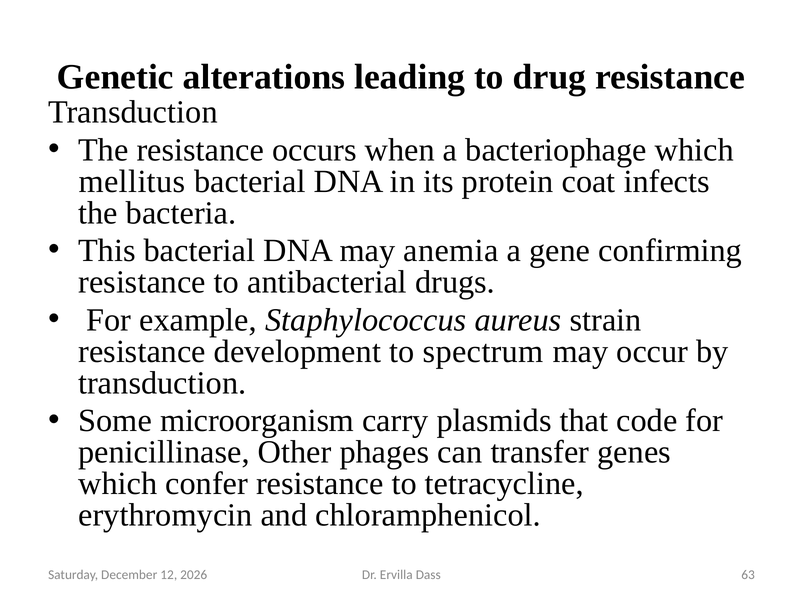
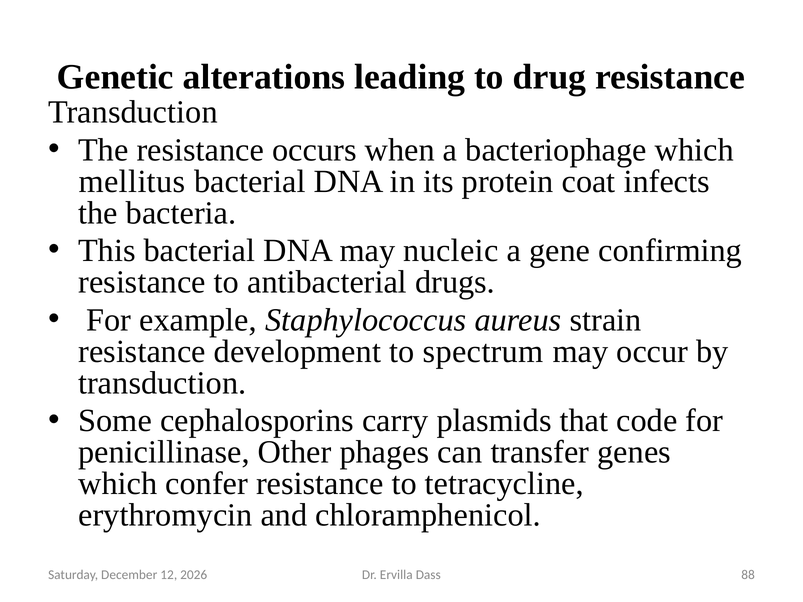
anemia: anemia -> nucleic
microorganism: microorganism -> cephalosporins
63: 63 -> 88
